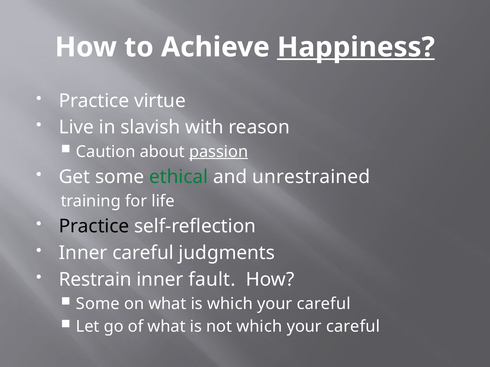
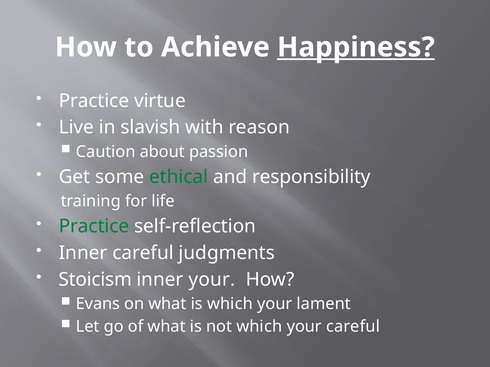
passion underline: present -> none
unrestrained: unrestrained -> responsibility
Practice at (94, 227) colour: black -> green
Restrain: Restrain -> Stoicism
inner fault: fault -> your
Some at (98, 304): Some -> Evans
careful at (324, 304): careful -> lament
